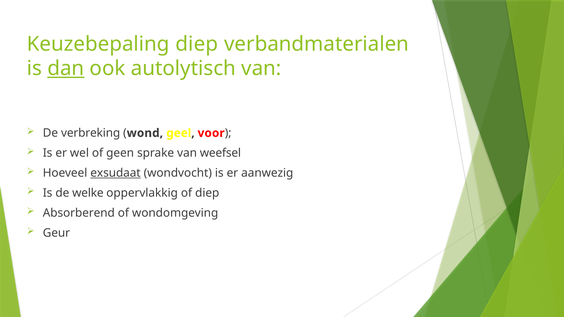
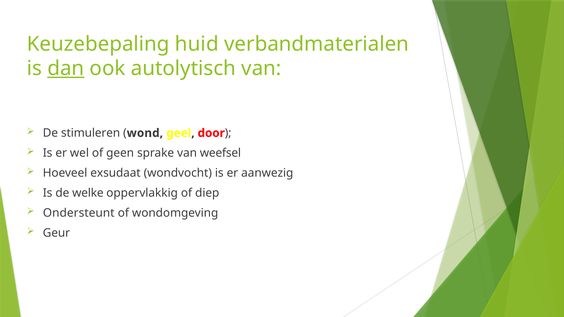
Keuzebepaling diep: diep -> huid
verbreking: verbreking -> stimuleren
voor: voor -> door
exsudaat underline: present -> none
Absorberend: Absorberend -> Ondersteunt
